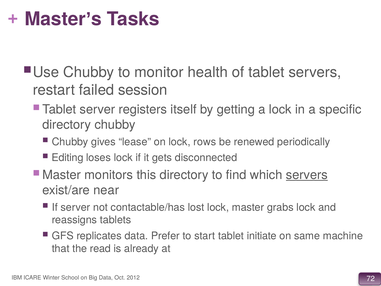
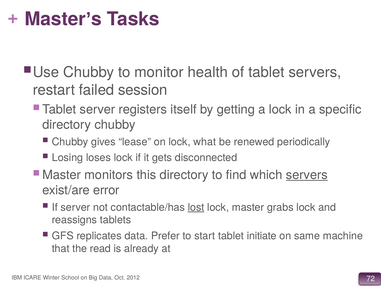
rows: rows -> what
Editing: Editing -> Losing
near: near -> error
lost underline: none -> present
